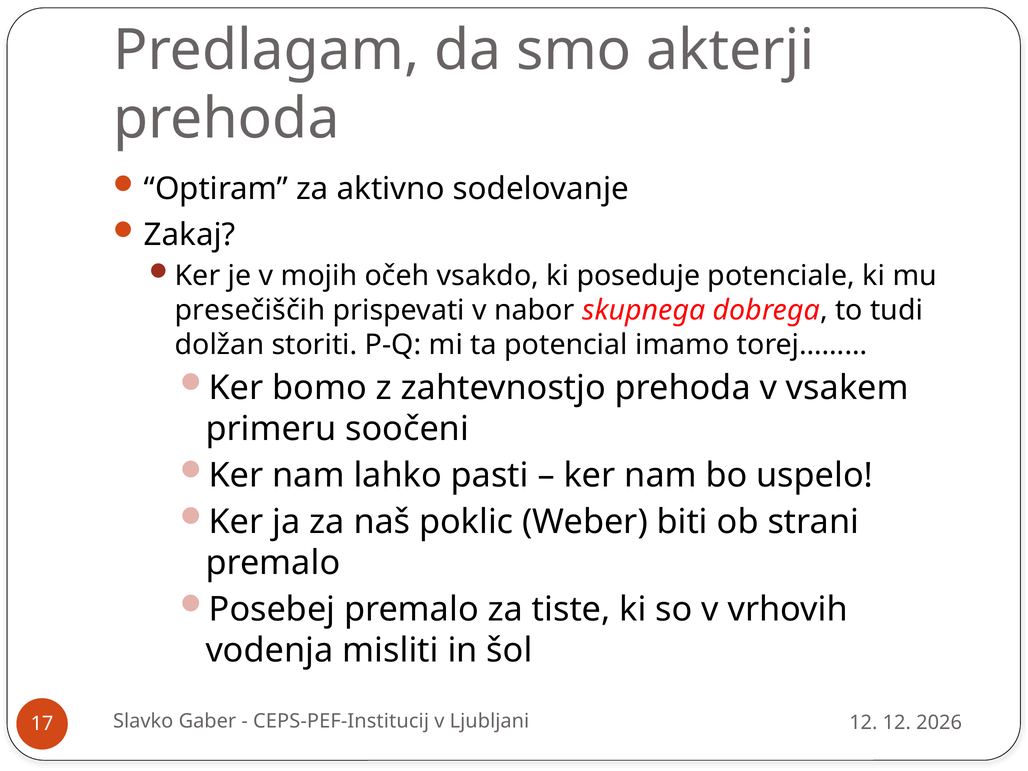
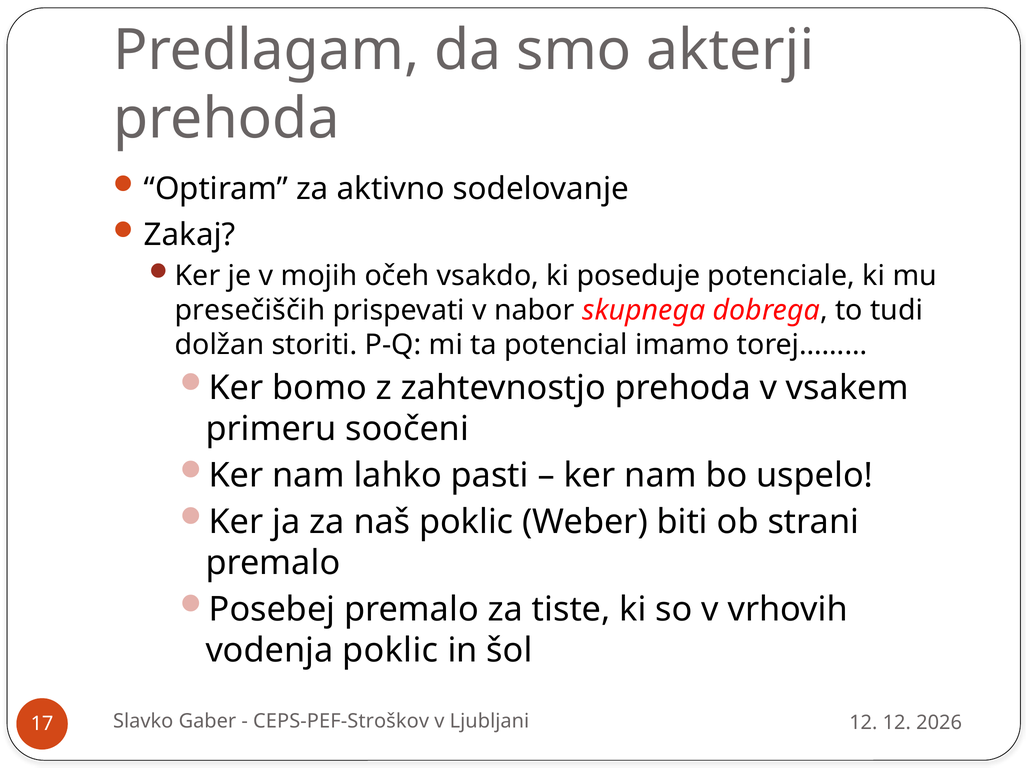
vodenja misliti: misliti -> poklic
CEPS-PEF-Institucij: CEPS-PEF-Institucij -> CEPS-PEF-Stroškov
